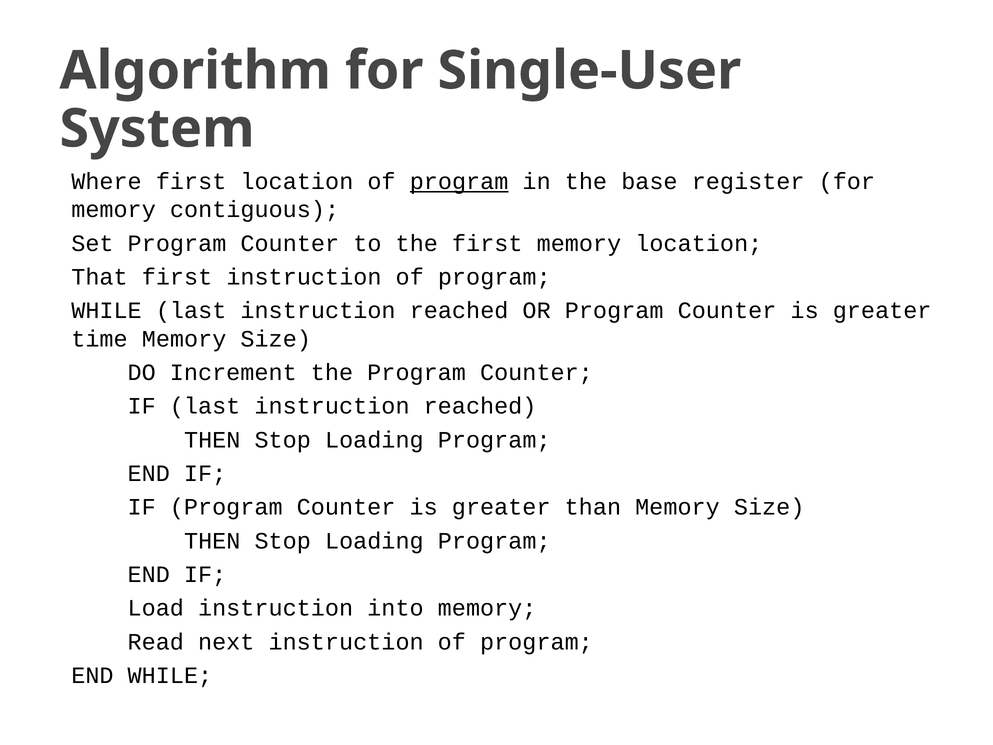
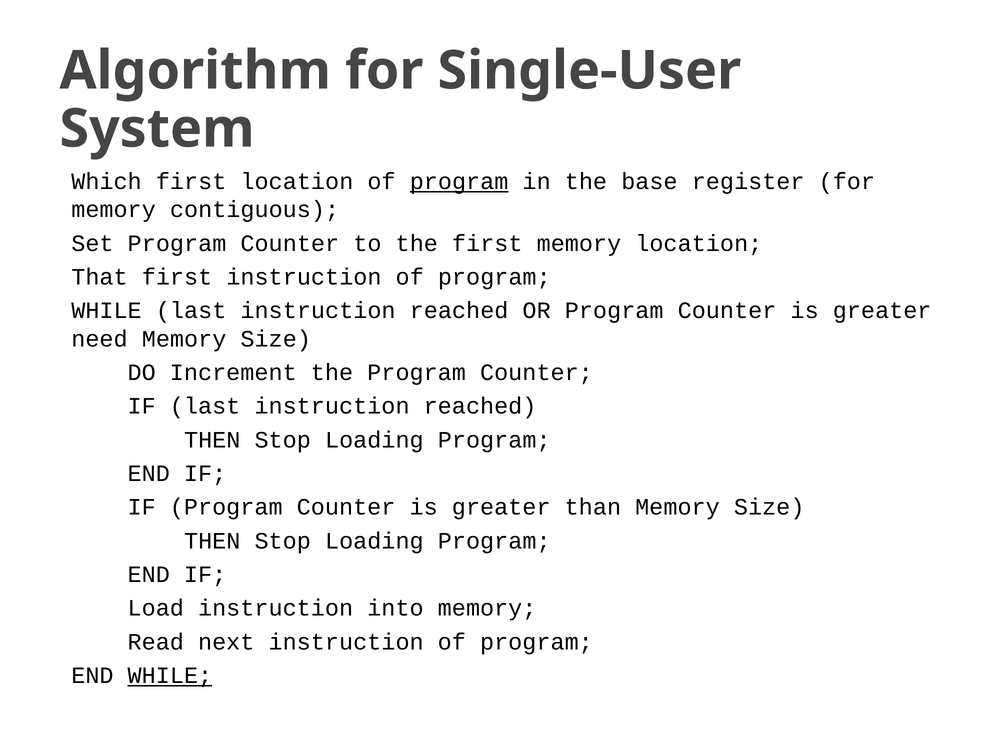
Where: Where -> Which
time: time -> need
WHILE at (170, 675) underline: none -> present
